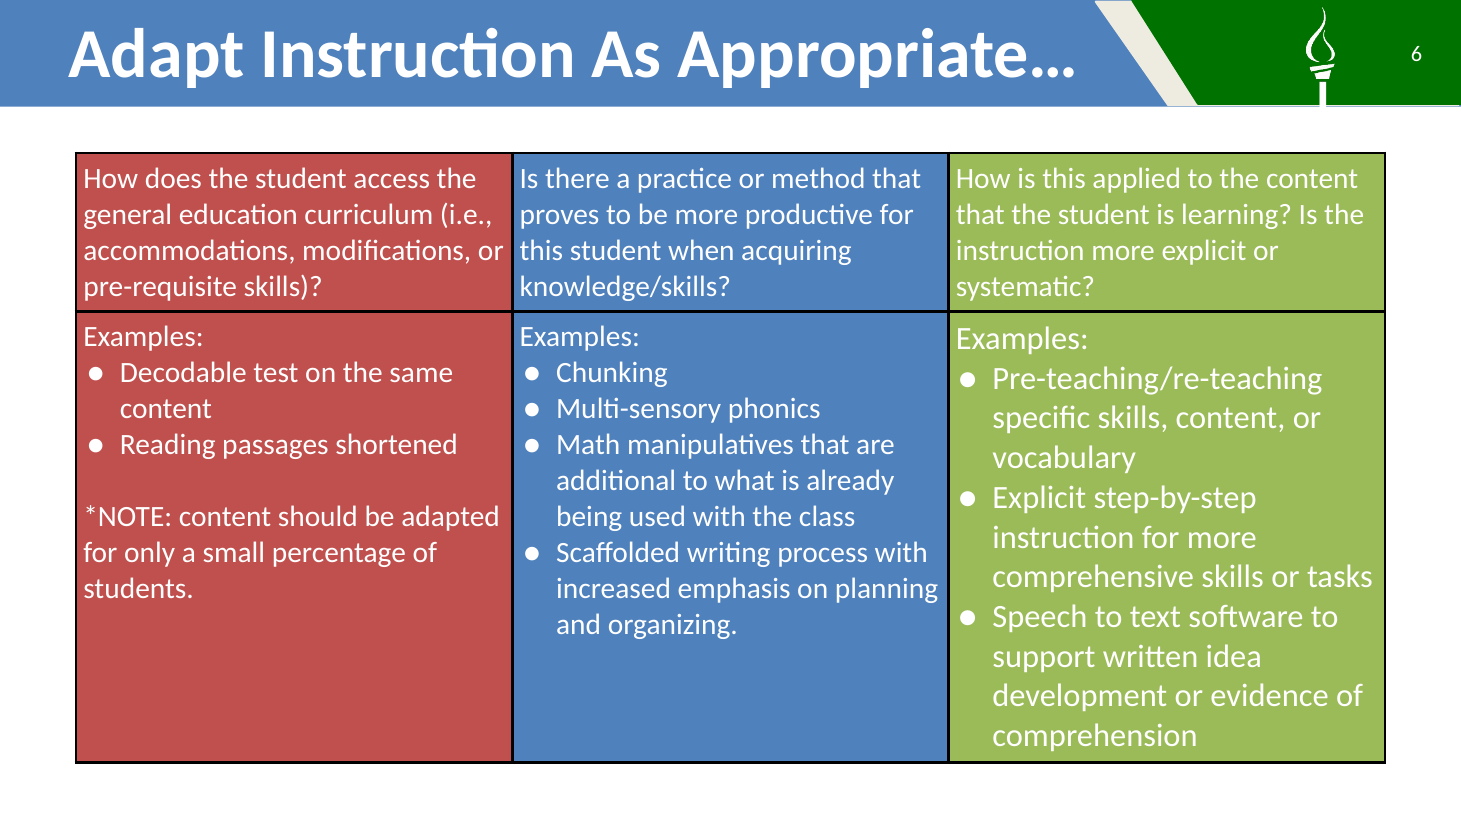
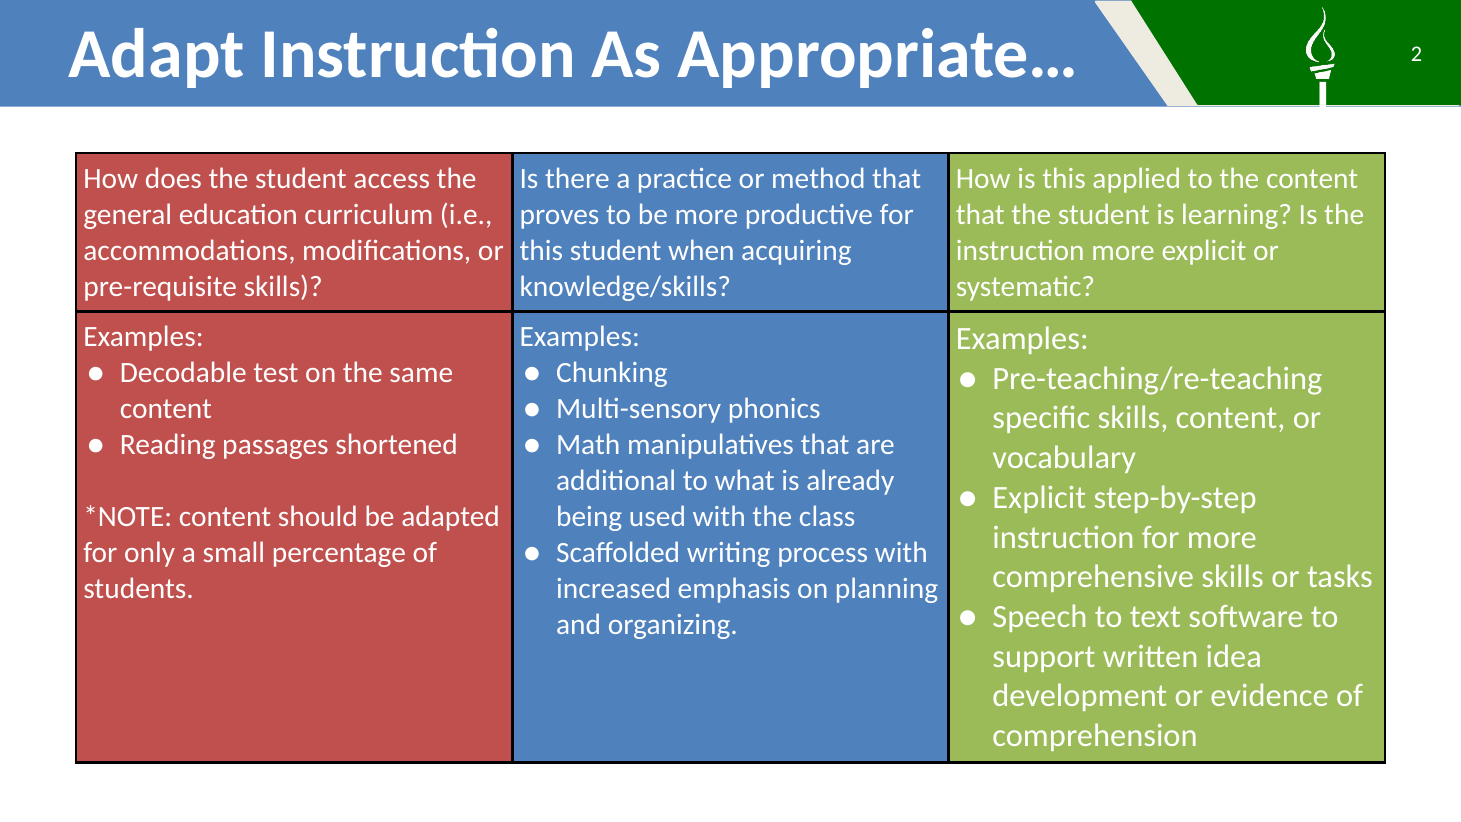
6: 6 -> 2
